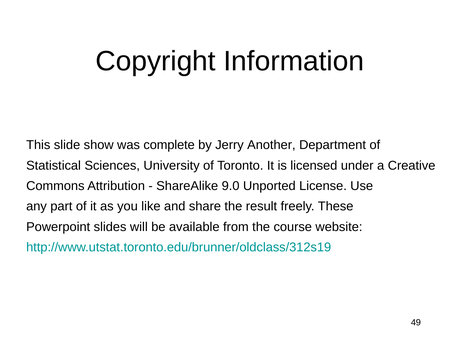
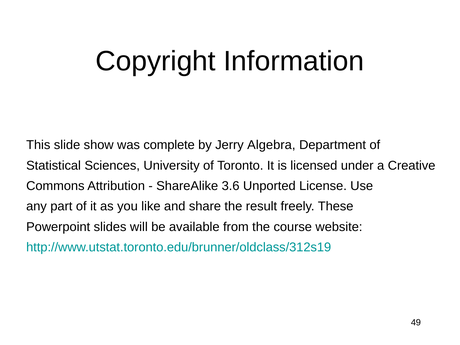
Another: Another -> Algebra
9.0: 9.0 -> 3.6
